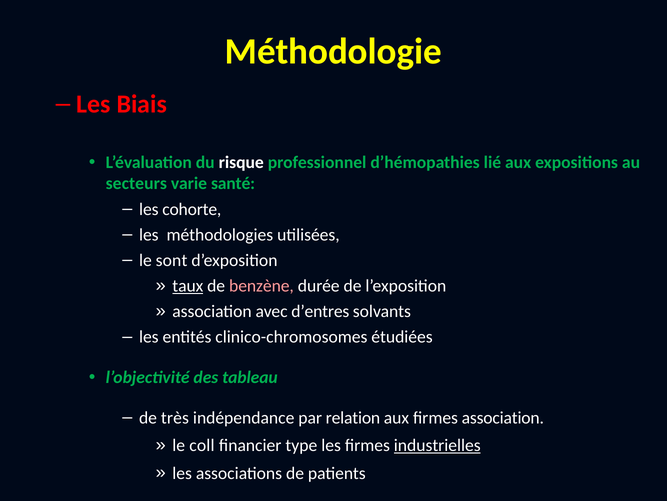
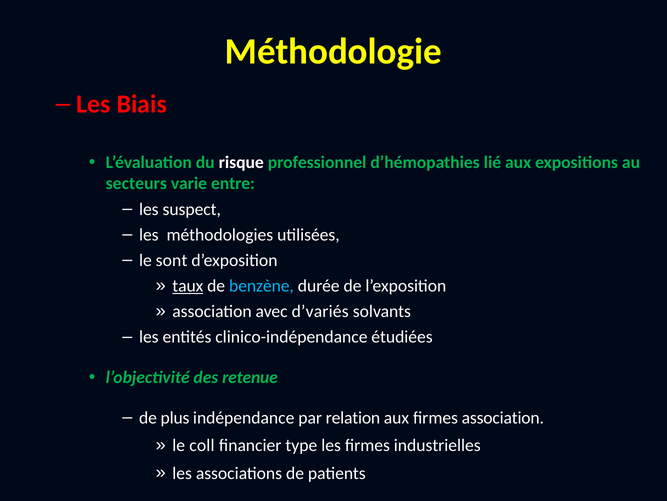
santé: santé -> entre
cohorte: cohorte -> suspect
benzène colour: pink -> light blue
d’entres: d’entres -> d’variés
clinico-chromosomes: clinico-chromosomes -> clinico-indépendance
tableau: tableau -> retenue
très: très -> plus
industrielles underline: present -> none
